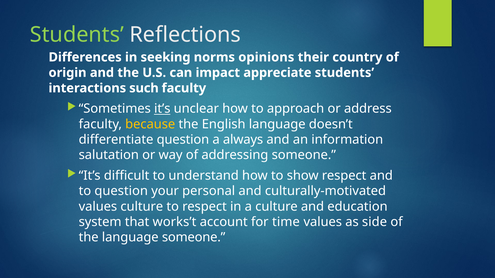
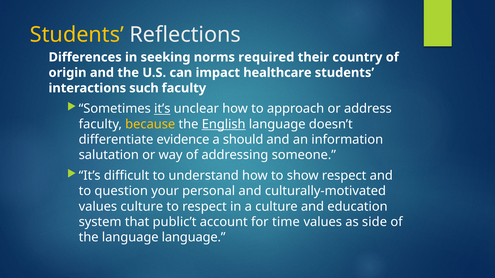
Students at (77, 35) colour: light green -> yellow
opinions: opinions -> required
appreciate: appreciate -> healthcare
English underline: none -> present
differentiate question: question -> evidence
always: always -> should
works’t: works’t -> public’t
language someone: someone -> language
